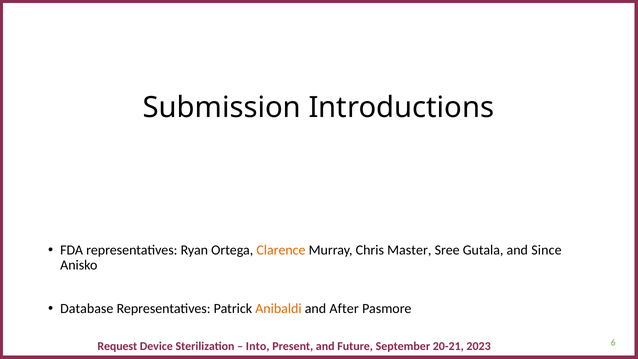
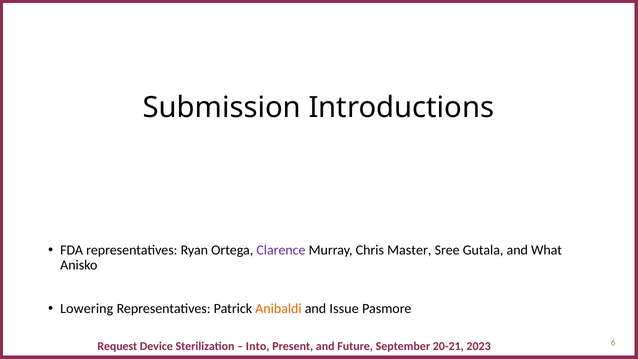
Clarence colour: orange -> purple
Since: Since -> What
Database: Database -> Lowering
After: After -> Issue
